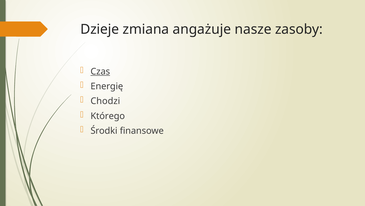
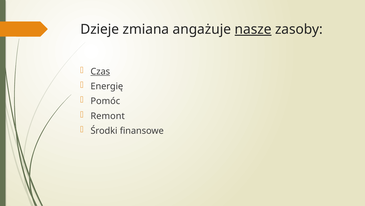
nasze underline: none -> present
Chodzi: Chodzi -> Pomóc
Którego: Którego -> Remont
